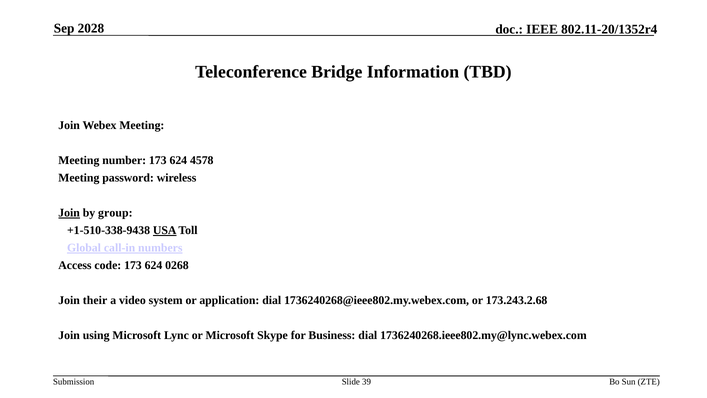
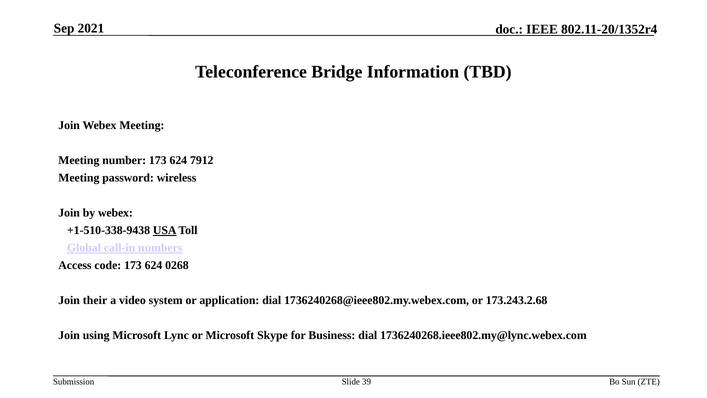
2028: 2028 -> 2021
4578: 4578 -> 7912
Join at (69, 213) underline: present -> none
by group: group -> webex
